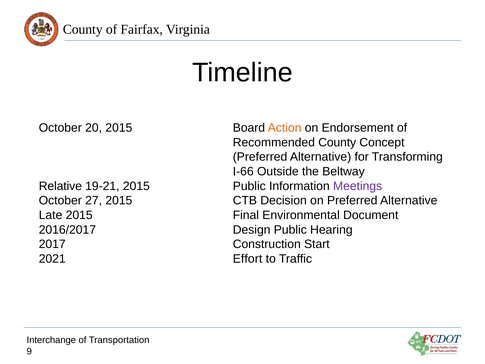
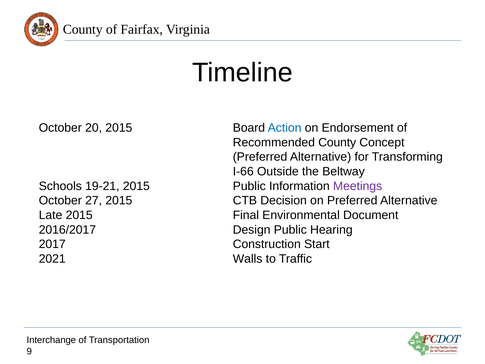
Action colour: orange -> blue
Relative: Relative -> Schools
Effort: Effort -> Walls
